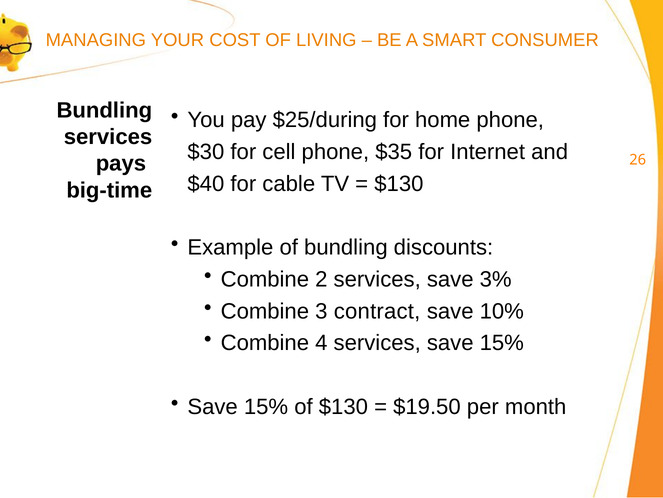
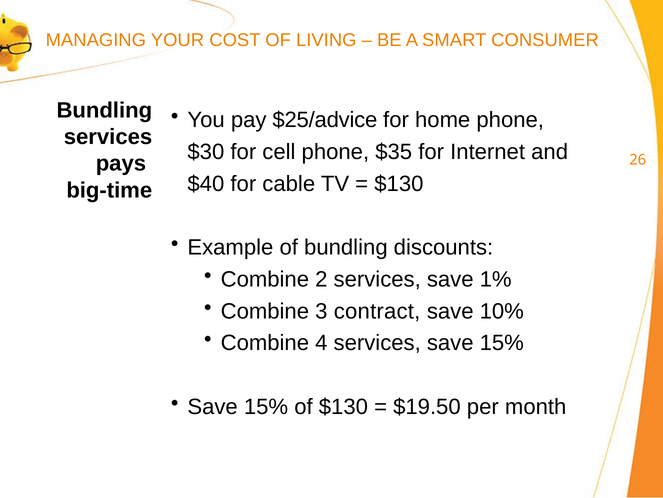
$25/during: $25/during -> $25/advice
3%: 3% -> 1%
